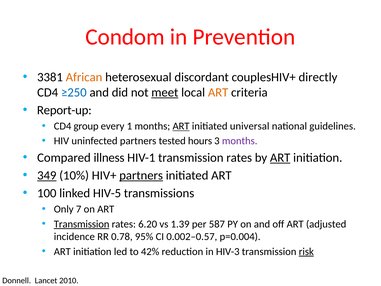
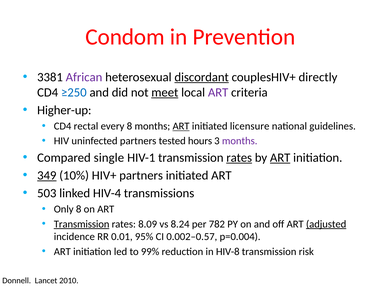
African colour: orange -> purple
discordant underline: none -> present
ART at (218, 92) colour: orange -> purple
Report-up: Report-up -> Higher-up
group: group -> rectal
every 1: 1 -> 8
universal: universal -> licensure
illness: illness -> single
rates at (239, 158) underline: none -> present
partners at (141, 175) underline: present -> none
100: 100 -> 503
HIV-5: HIV-5 -> HIV-4
Only 7: 7 -> 8
6.20: 6.20 -> 8.09
1.39: 1.39 -> 8.24
587: 587 -> 782
adjusted underline: none -> present
0.78: 0.78 -> 0.01
42%: 42% -> 99%
HIV-3: HIV-3 -> HIV-8
risk underline: present -> none
